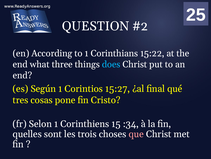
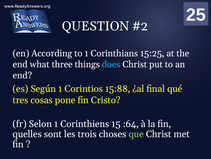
15:22: 15:22 -> 15:25
15:27: 15:27 -> 15:88
:34: :34 -> :64
que colour: pink -> light green
